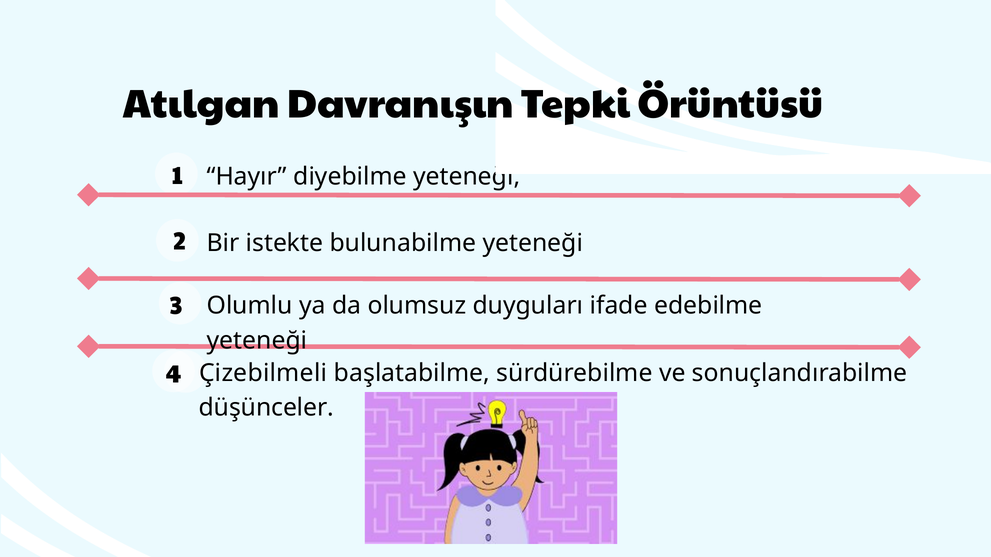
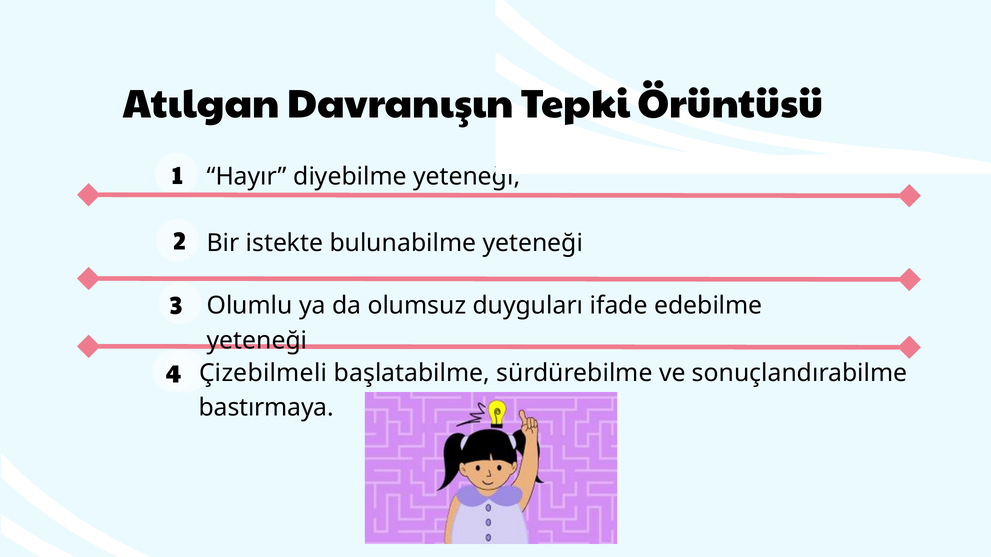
düşünceler: düşünceler -> bastırmaya
